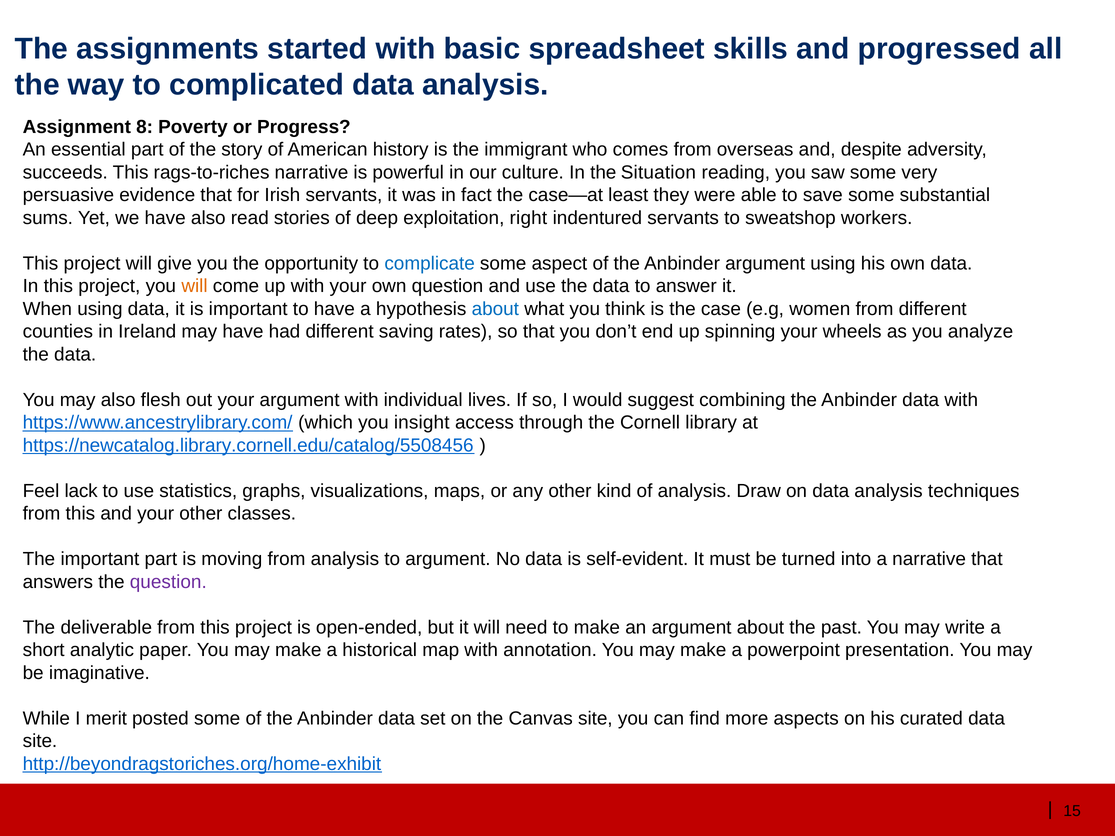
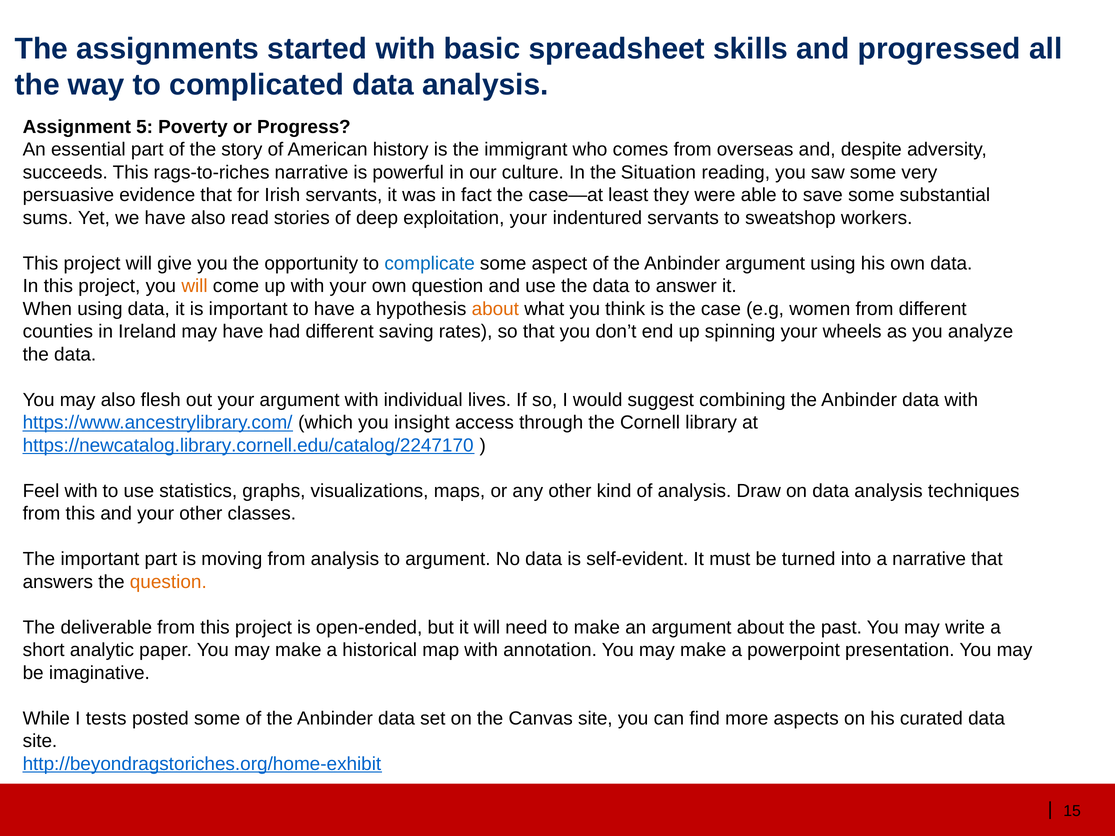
8: 8 -> 5
exploitation right: right -> your
about at (495, 309) colour: blue -> orange
https://newcatalog.library.cornell.edu/catalog/5508456: https://newcatalog.library.cornell.edu/catalog/5508456 -> https://newcatalog.library.cornell.edu/catalog/2247170
Feel lack: lack -> with
question at (168, 582) colour: purple -> orange
merit: merit -> tests
